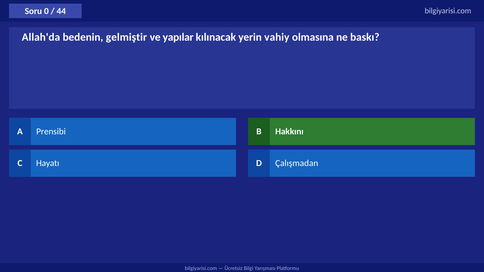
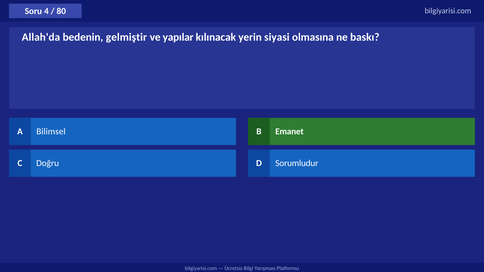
0: 0 -> 4
44: 44 -> 80
vahiy: vahiy -> siyasi
Prensibi: Prensibi -> Bilimsel
Hakkını: Hakkını -> Emanet
Hayatı: Hayatı -> Doğru
Çalışmadan: Çalışmadan -> Sorumludur
